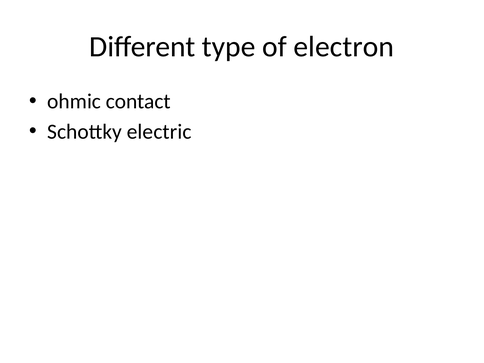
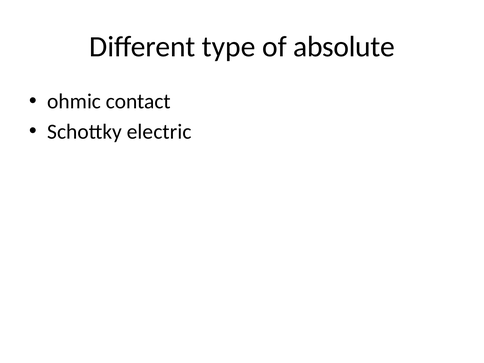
electron: electron -> absolute
